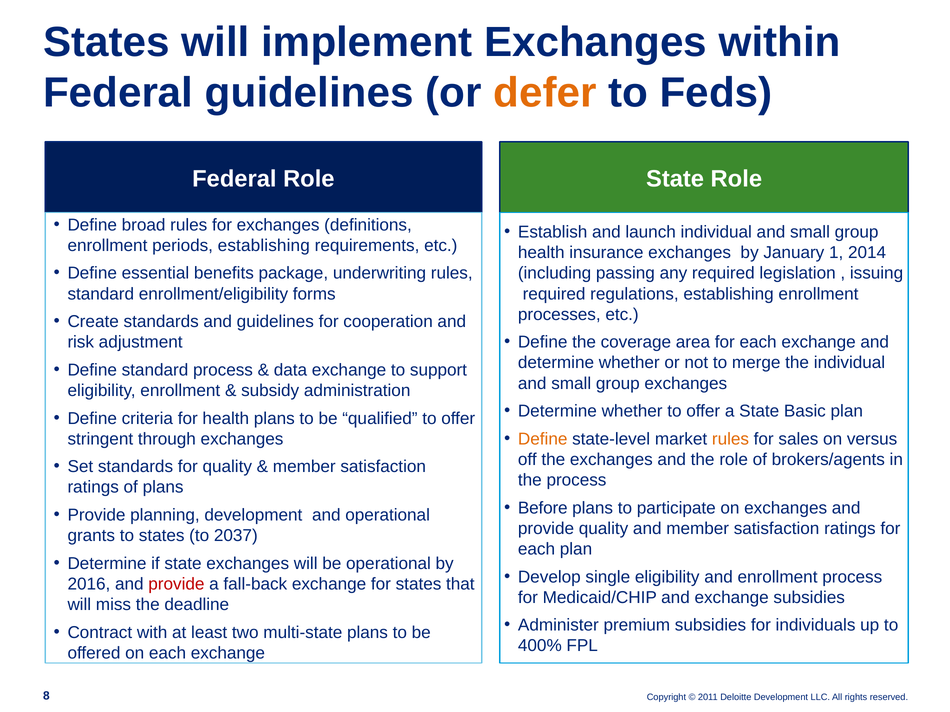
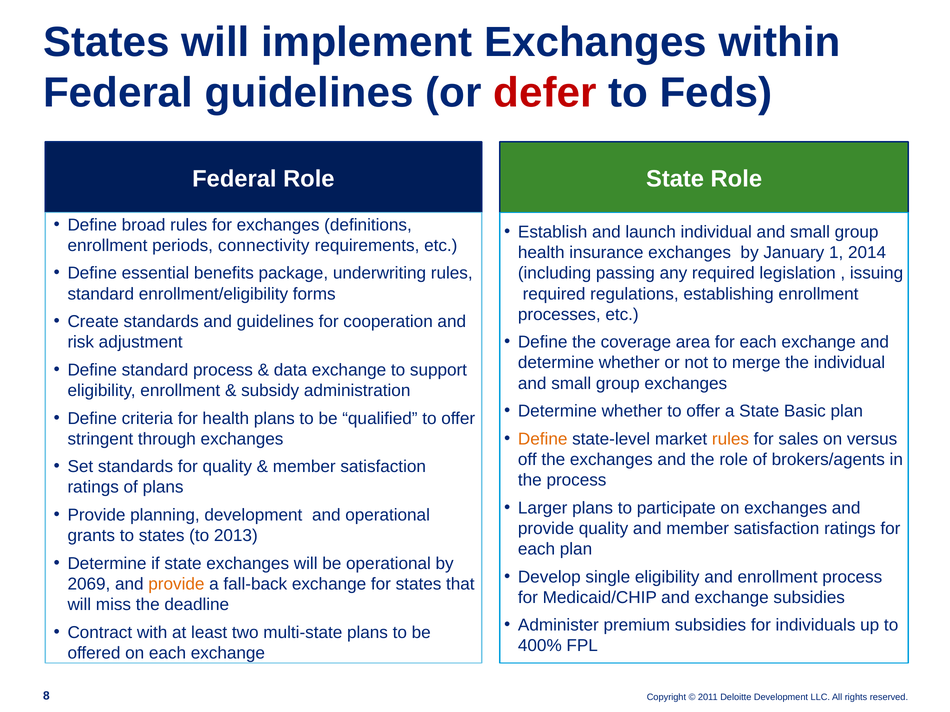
defer colour: orange -> red
periods establishing: establishing -> connectivity
Before: Before -> Larger
2037: 2037 -> 2013
2016: 2016 -> 2069
provide at (176, 584) colour: red -> orange
